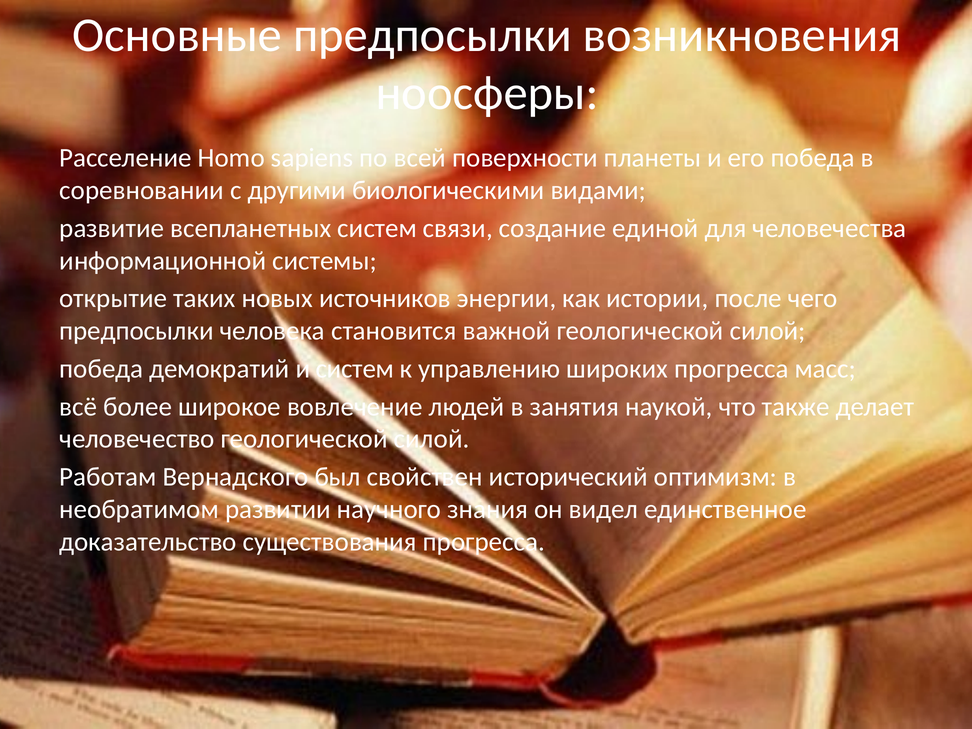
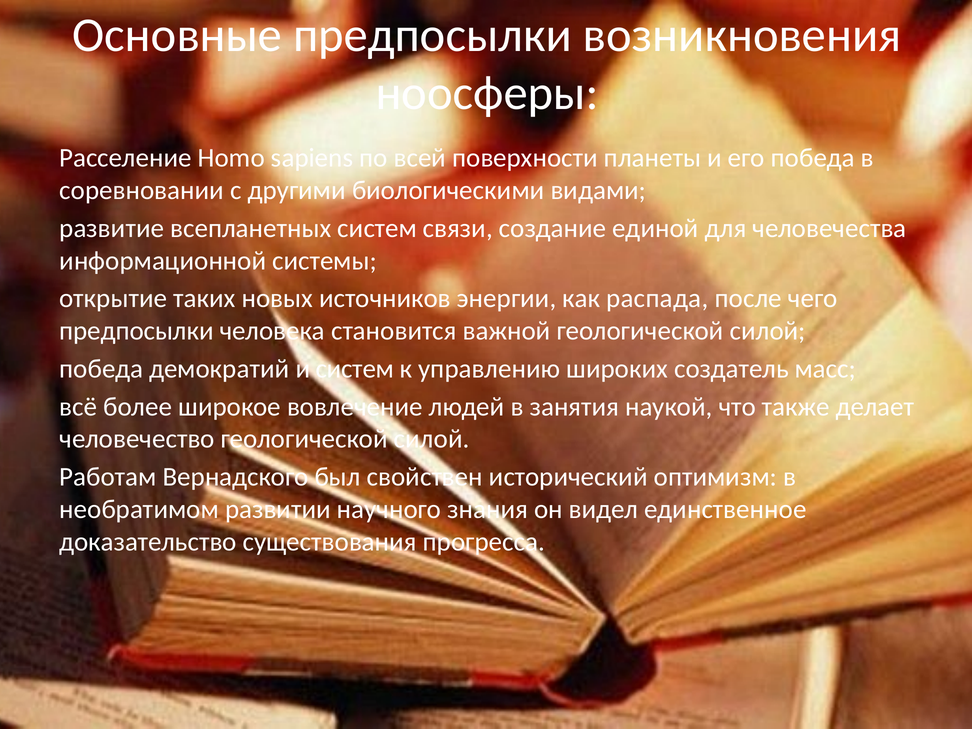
истории: истории -> распада
широких прогресса: прогресса -> создатель
